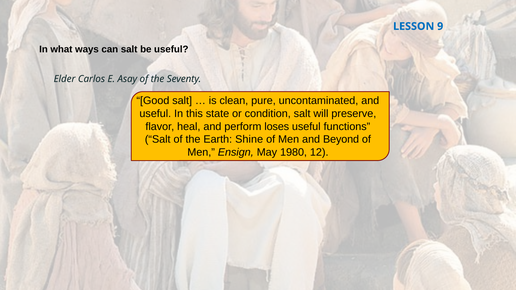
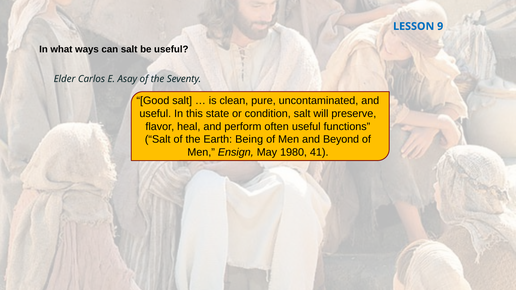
loses: loses -> often
Shine: Shine -> Being
12: 12 -> 41
